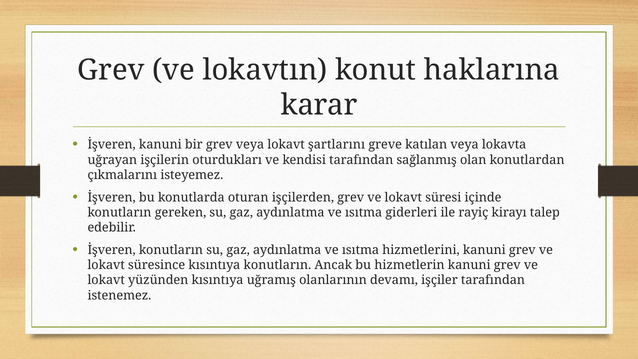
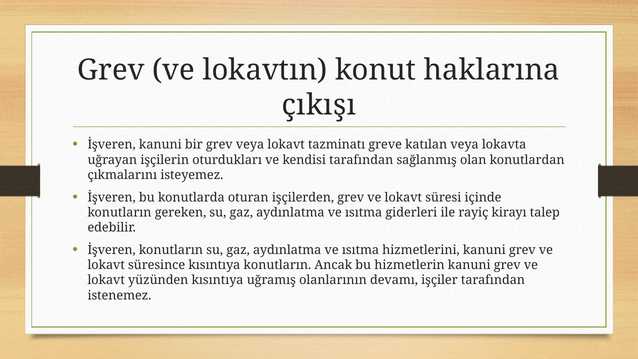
karar: karar -> çıkışı
şartlarını: şartlarını -> tazminatı
